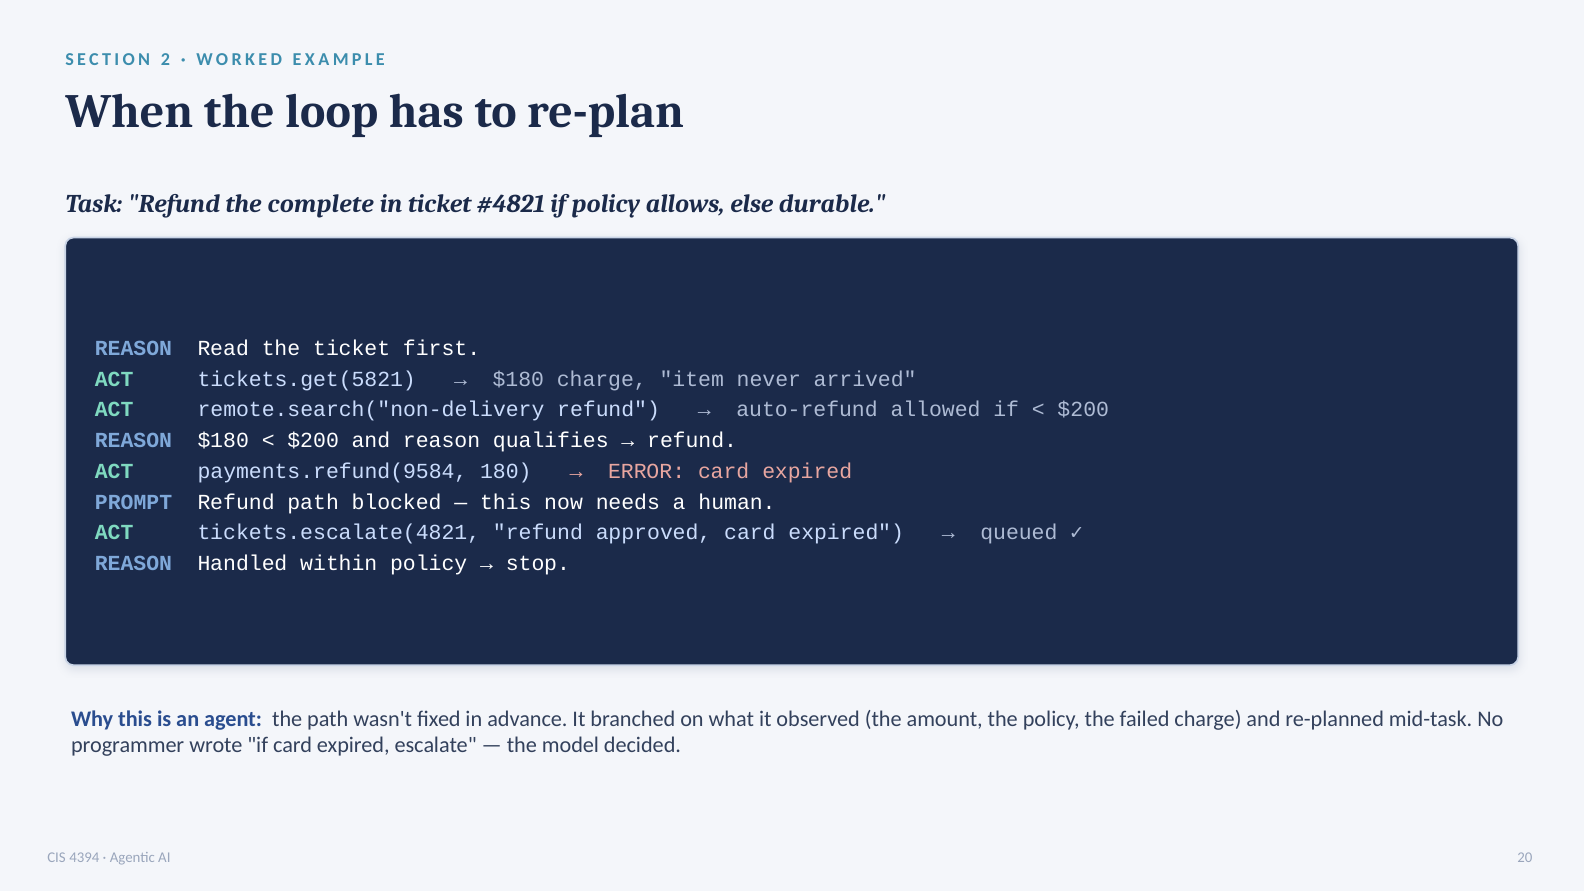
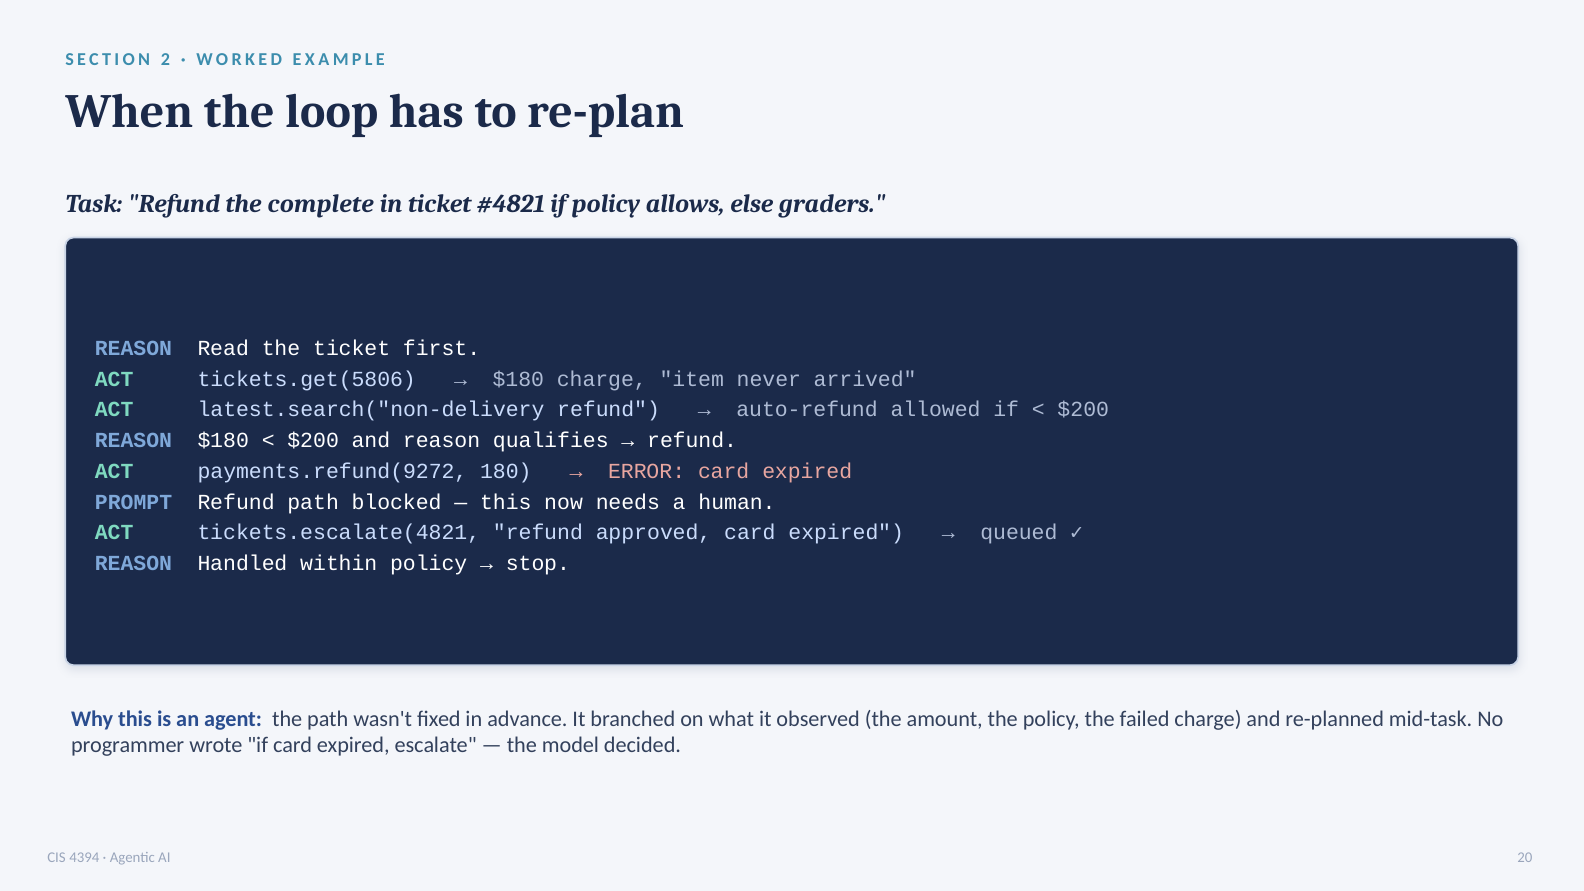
durable: durable -> graders
tickets.get(5821: tickets.get(5821 -> tickets.get(5806
remote.search("non-delivery: remote.search("non-delivery -> latest.search("non-delivery
payments.refund(9584: payments.refund(9584 -> payments.refund(9272
